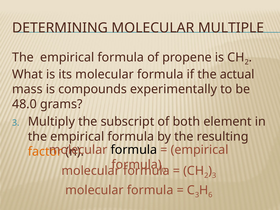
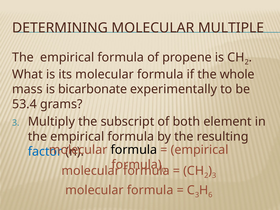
actual: actual -> whole
compounds: compounds -> bicarbonate
48.0: 48.0 -> 53.4
factor colour: orange -> blue
